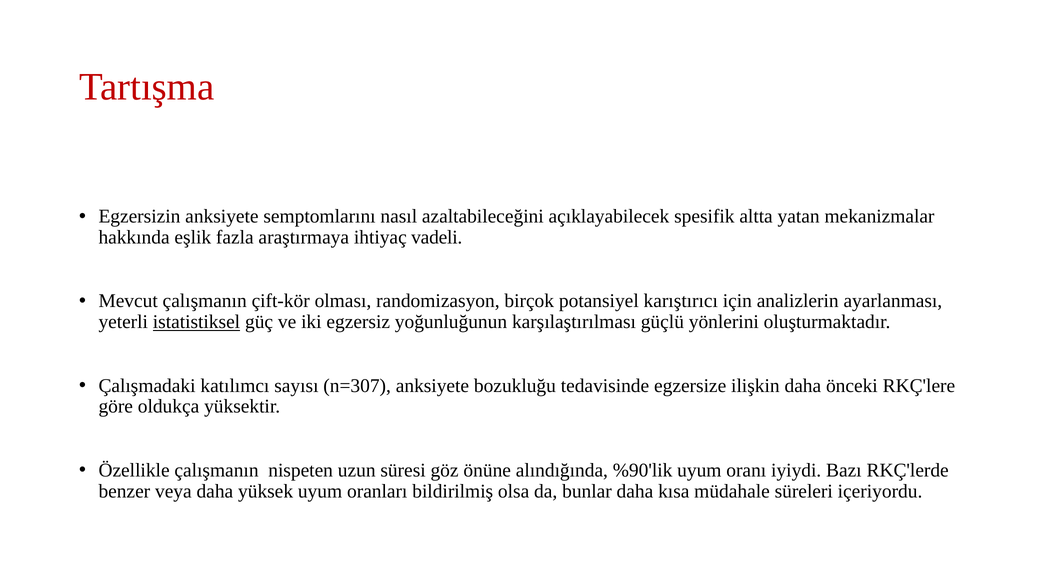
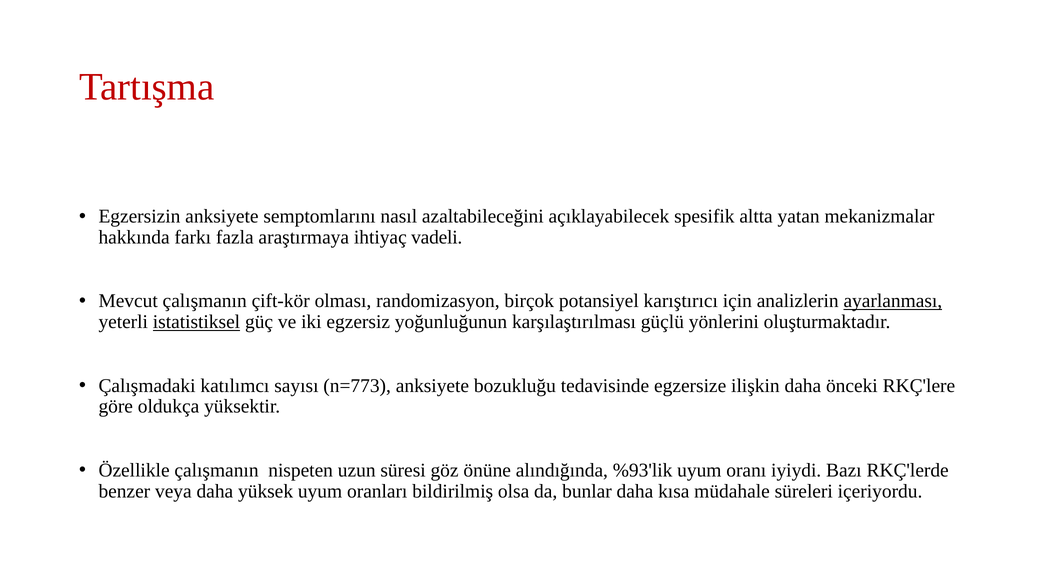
eşlik: eşlik -> farkı
ayarlanması underline: none -> present
n=307: n=307 -> n=773
%90'lik: %90'lik -> %93'lik
